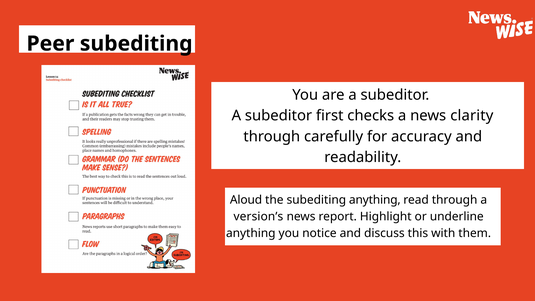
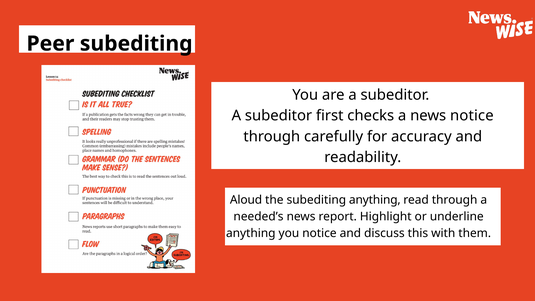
news clarity: clarity -> notice
version’s: version’s -> needed’s
